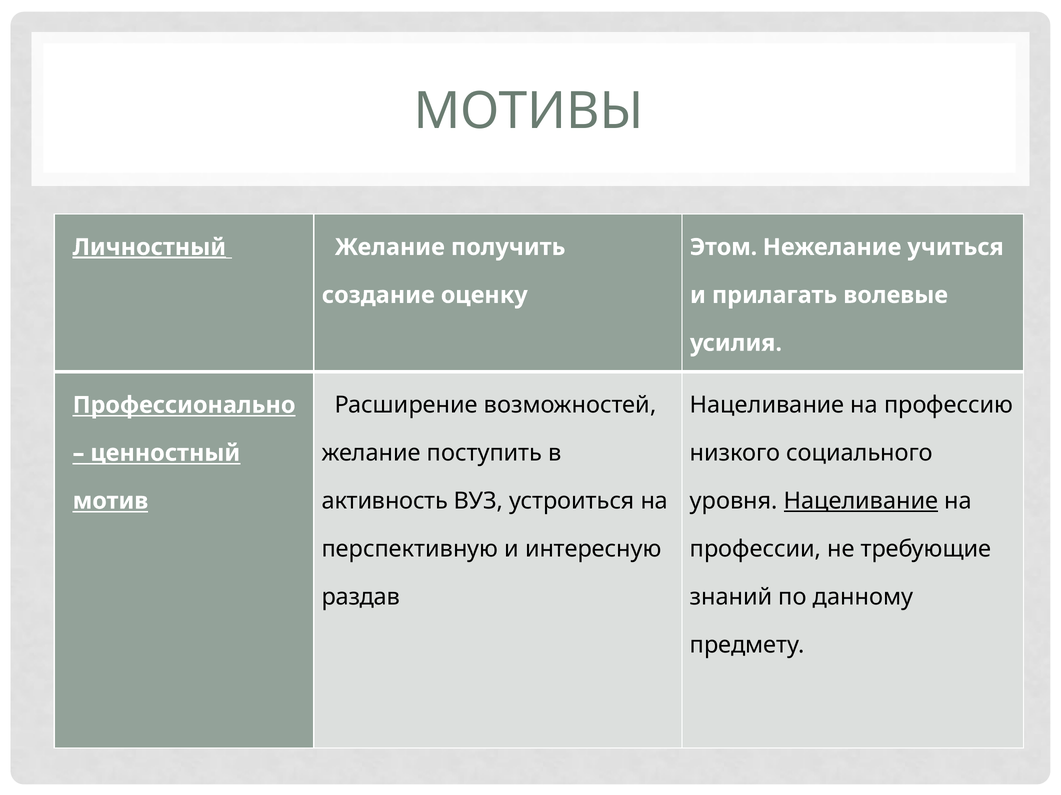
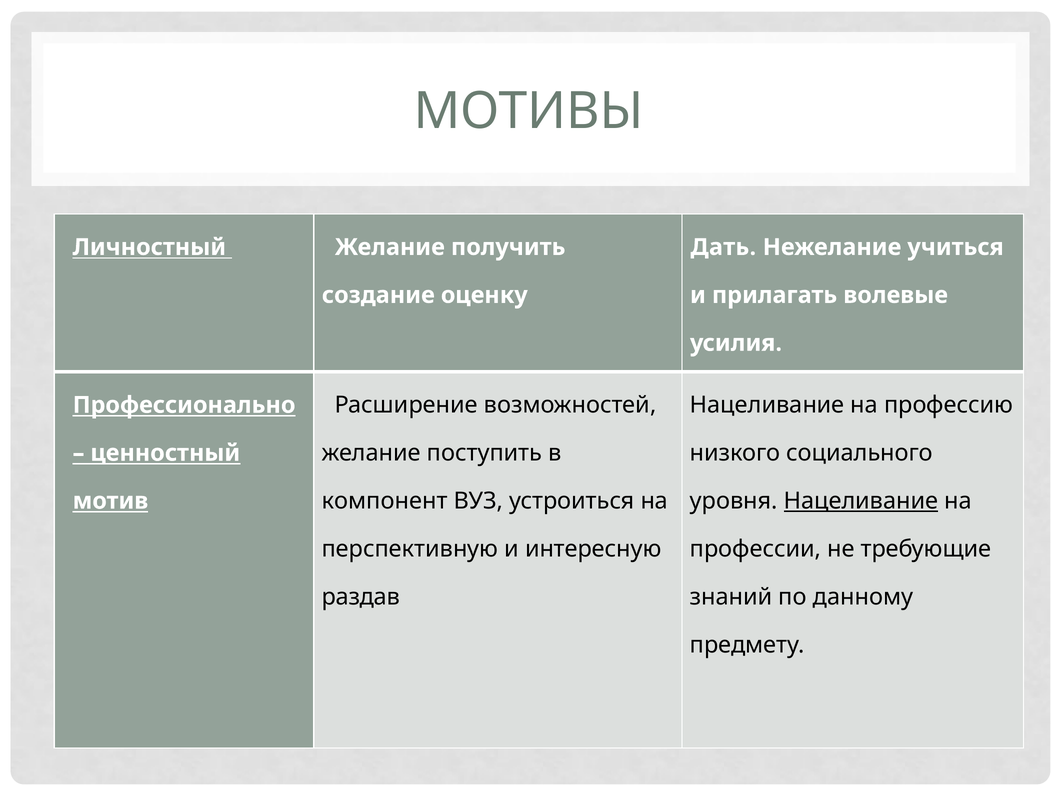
Личностный underline: present -> none
Этом: Этом -> Дать
активность: активность -> компонент
